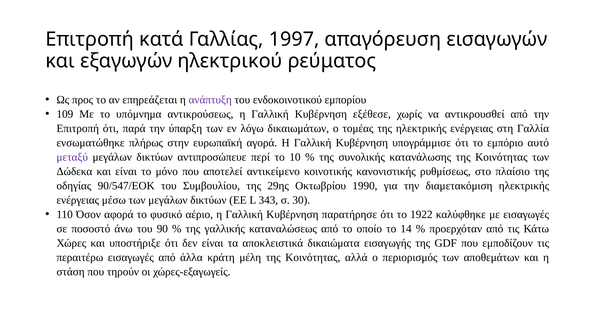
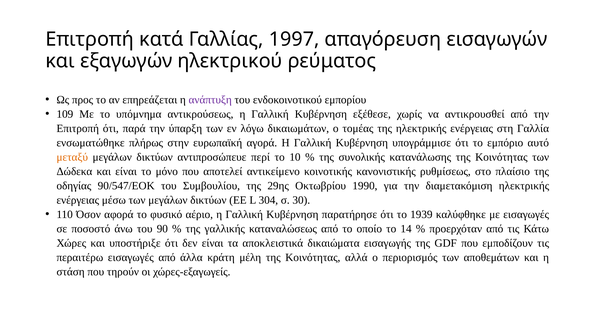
μεταξύ colour: purple -> orange
343: 343 -> 304
1922: 1922 -> 1939
